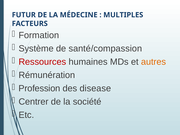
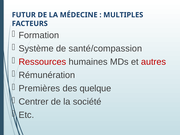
autres colour: orange -> red
Profession: Profession -> Premières
disease: disease -> quelque
